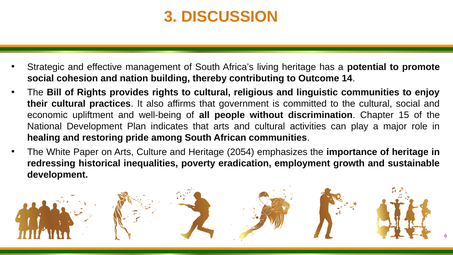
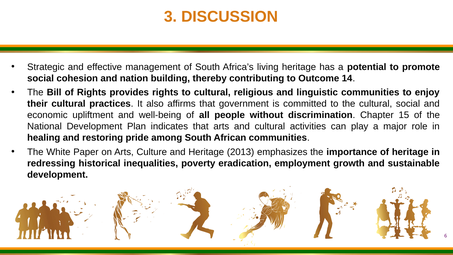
2054: 2054 -> 2013
